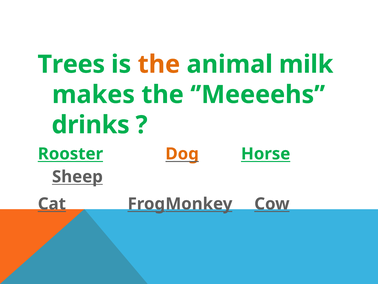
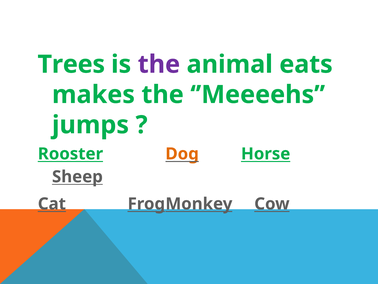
the at (159, 64) colour: orange -> purple
milk: milk -> eats
drinks: drinks -> jumps
